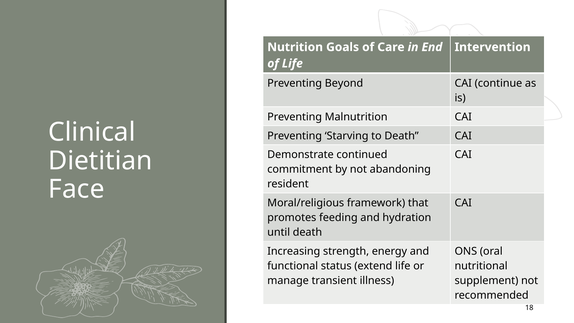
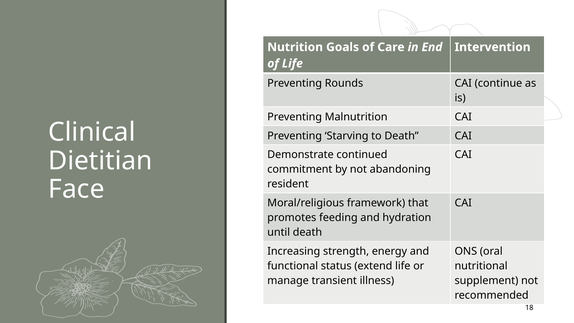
Beyond: Beyond -> Rounds
